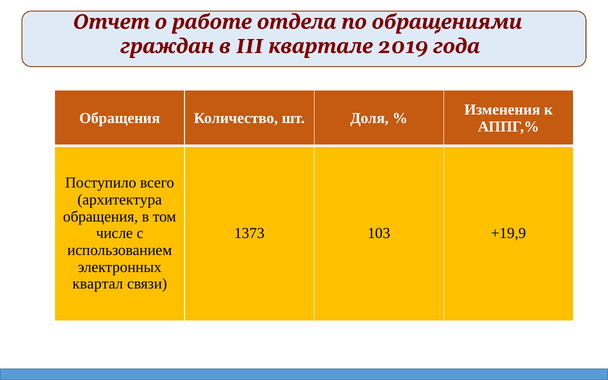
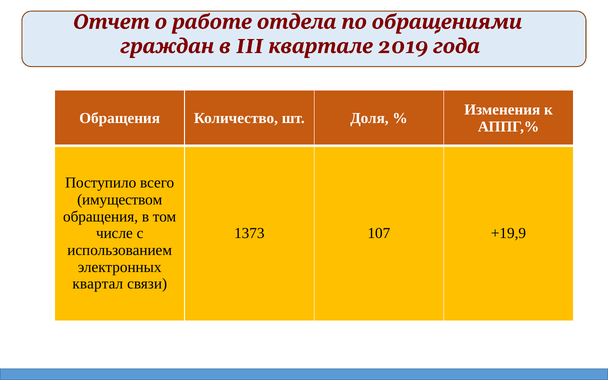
архитектура: архитектура -> имуществом
103: 103 -> 107
